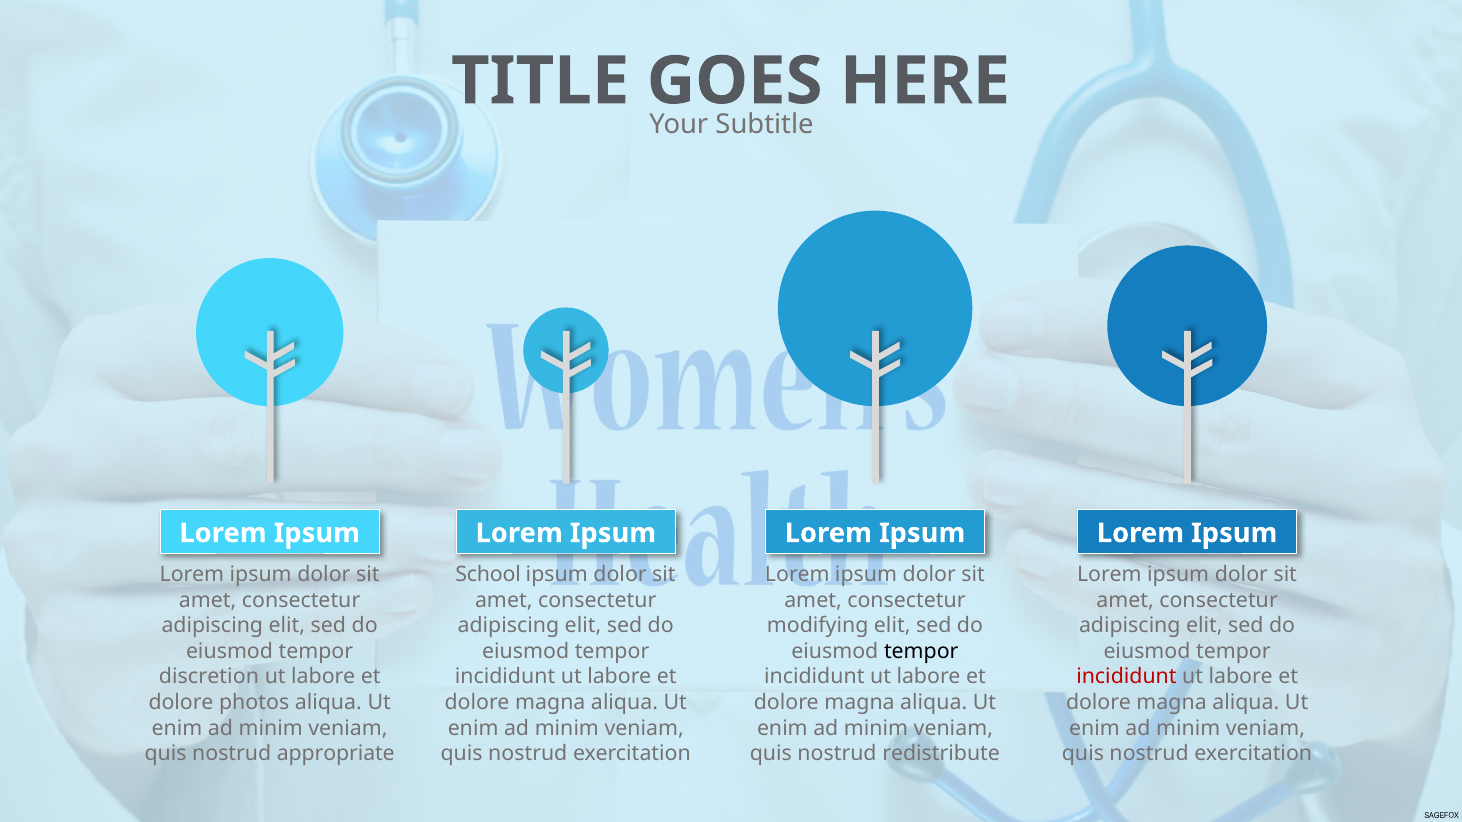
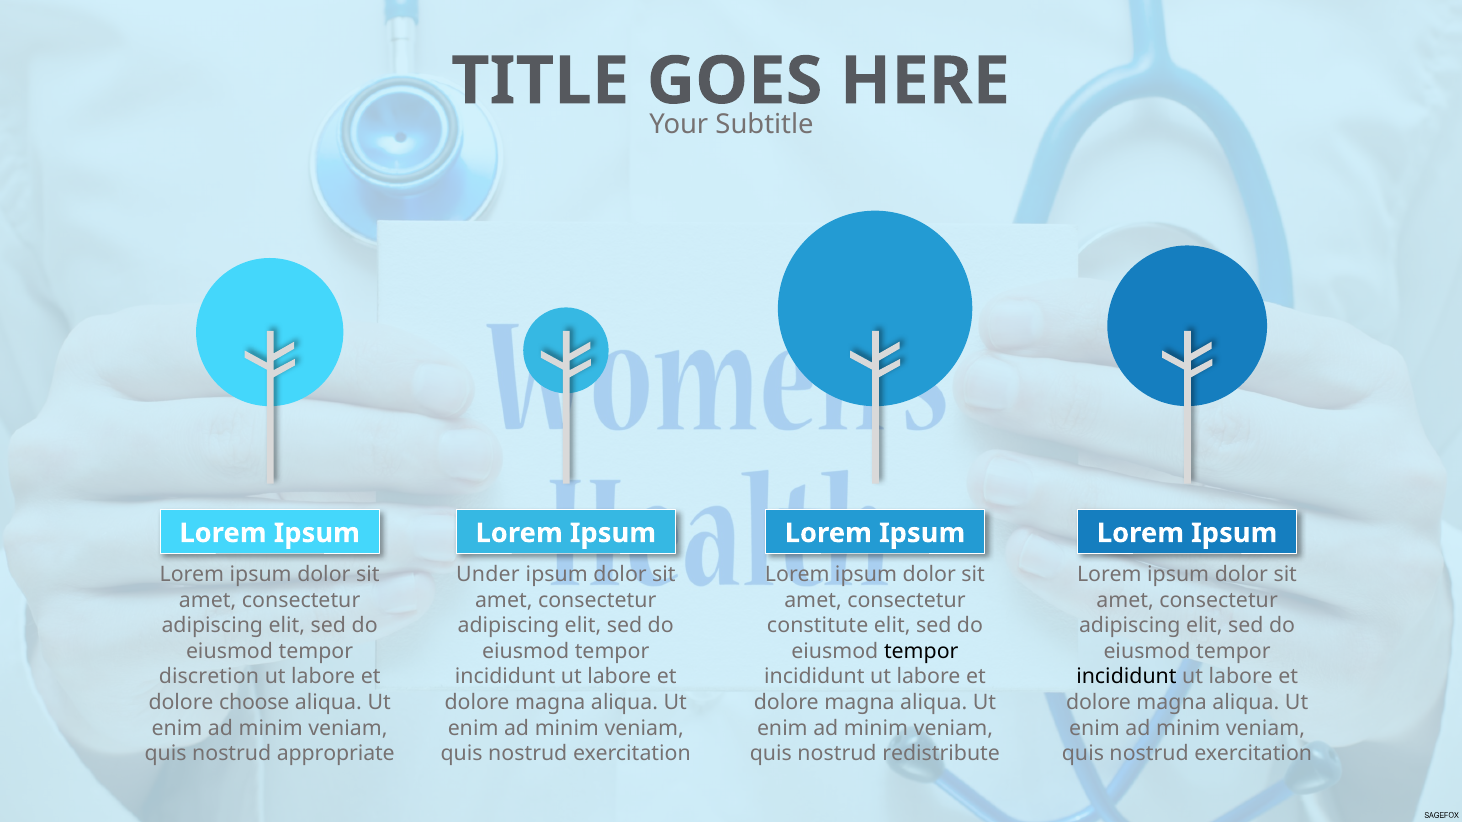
School: School -> Under
modifying: modifying -> constitute
incididunt at (1126, 677) colour: red -> black
photos: photos -> choose
